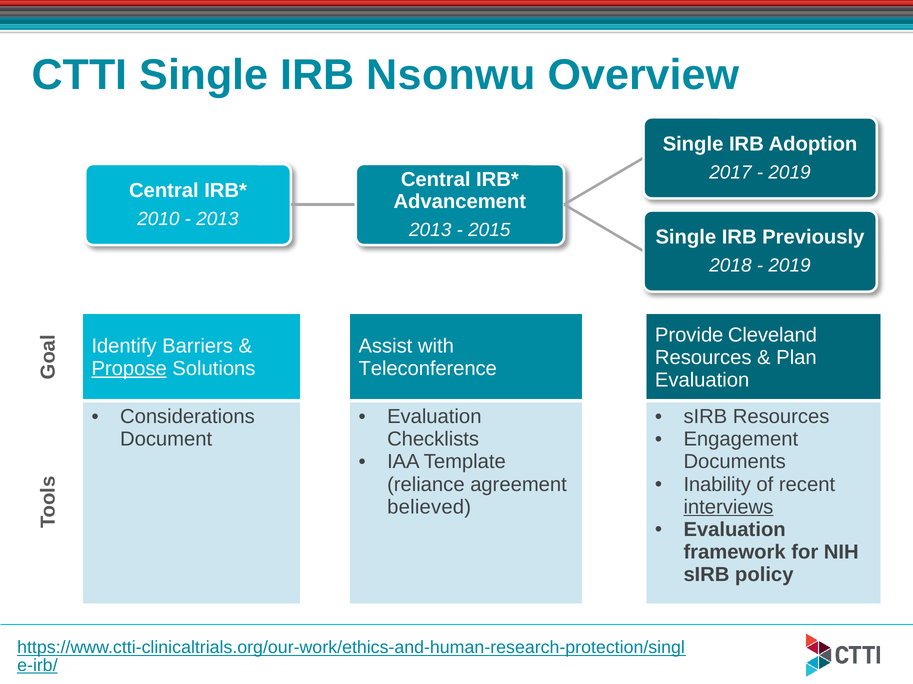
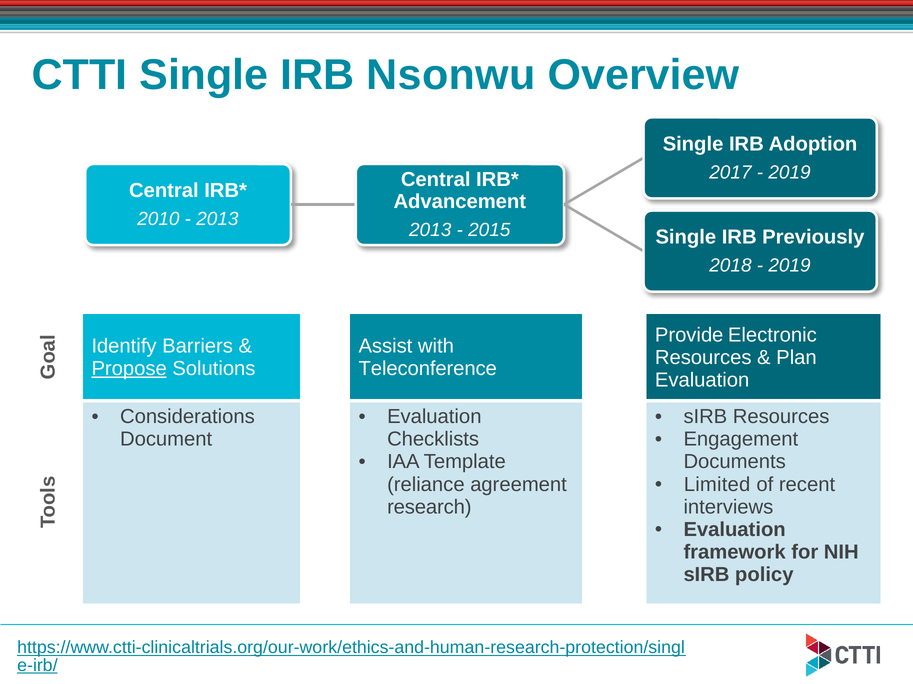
Cleveland: Cleveland -> Electronic
Inability: Inability -> Limited
believed: believed -> research
interviews underline: present -> none
